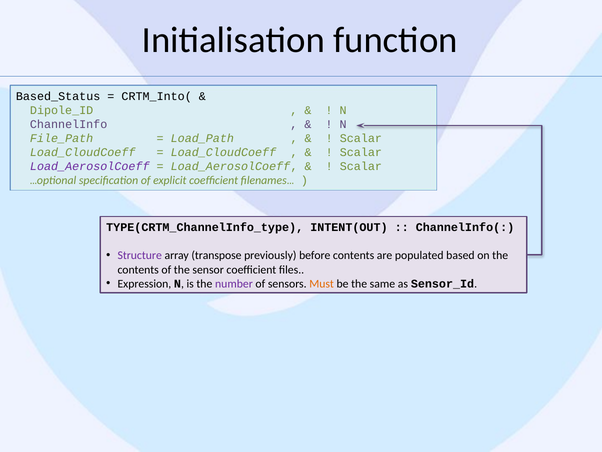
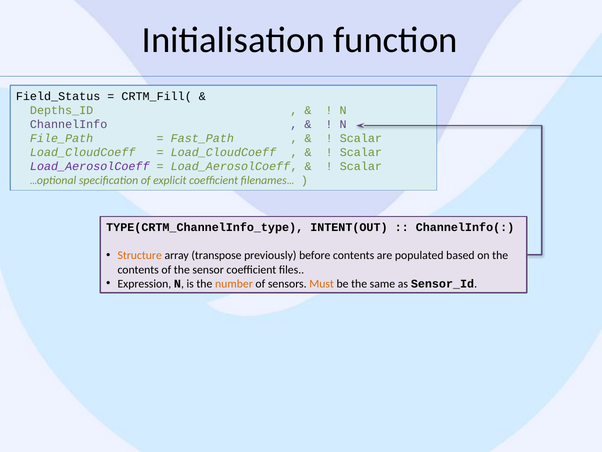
Based_Status: Based_Status -> Field_Status
CRTM_Into(: CRTM_Into( -> CRTM_Fill(
Dipole_ID: Dipole_ID -> Depths_ID
Load_Path: Load_Path -> Fast_Path
Structure colour: purple -> orange
number colour: purple -> orange
